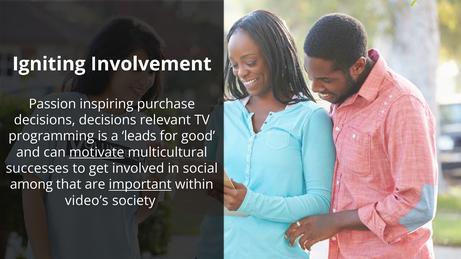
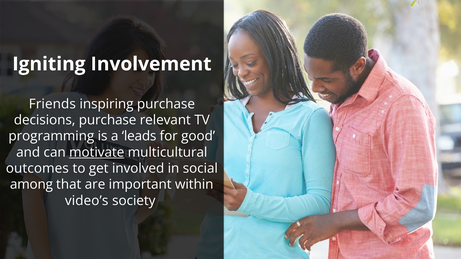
Passion: Passion -> Friends
decisions decisions: decisions -> purchase
successes: successes -> outcomes
important underline: present -> none
